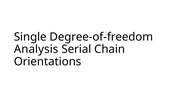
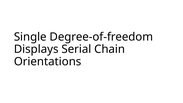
Analysis: Analysis -> Displays
